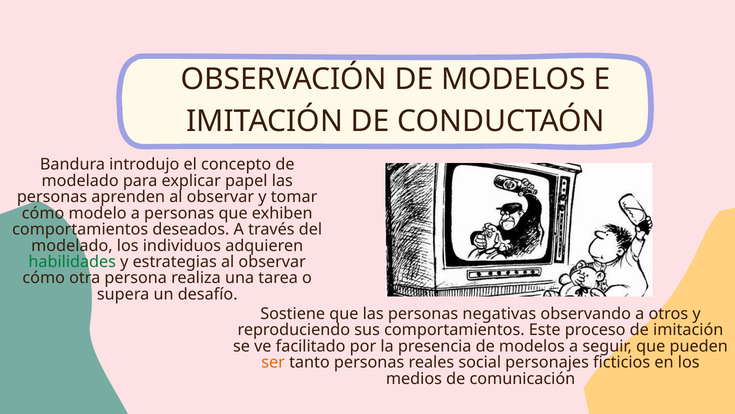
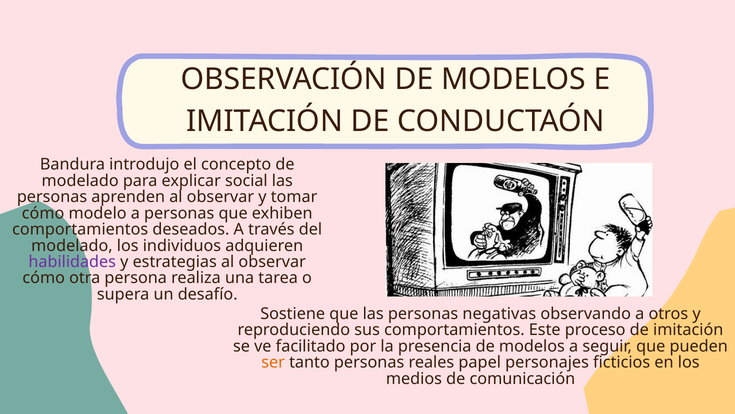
papel: papel -> social
habilidades colour: green -> purple
social: social -> papel
